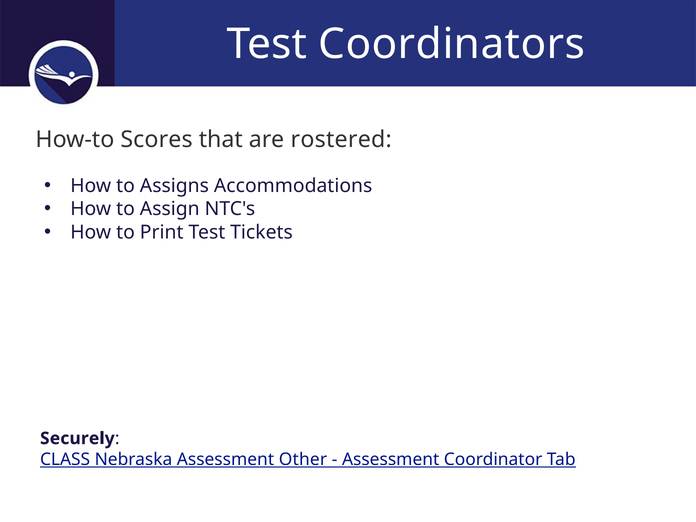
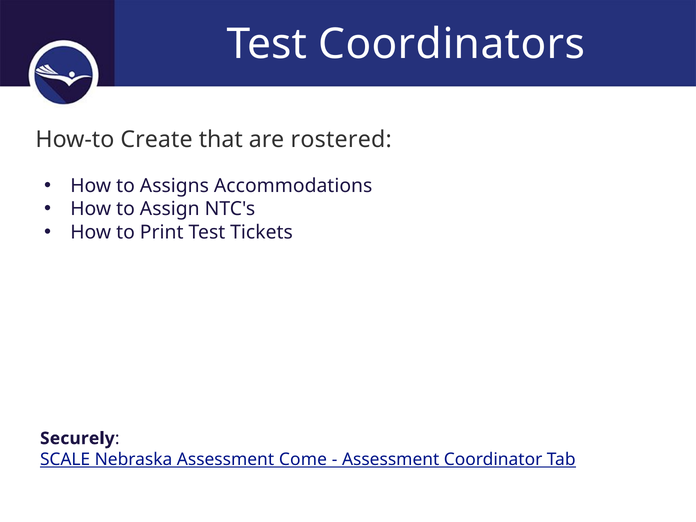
Scores: Scores -> Create
CLASS: CLASS -> SCALE
Other: Other -> Come
